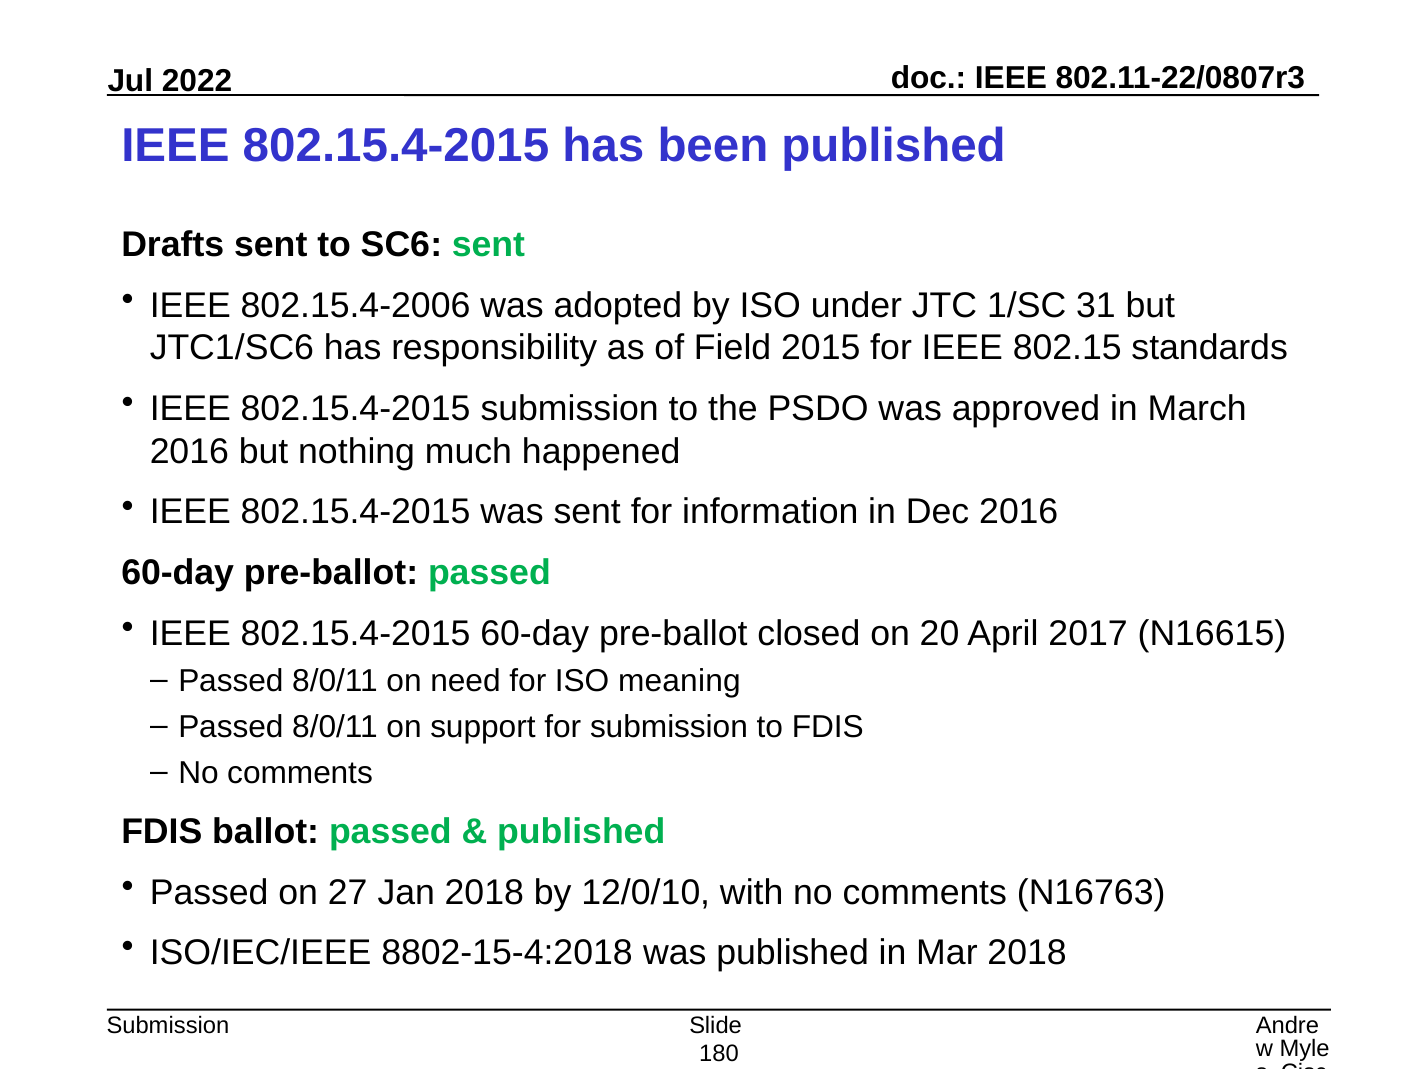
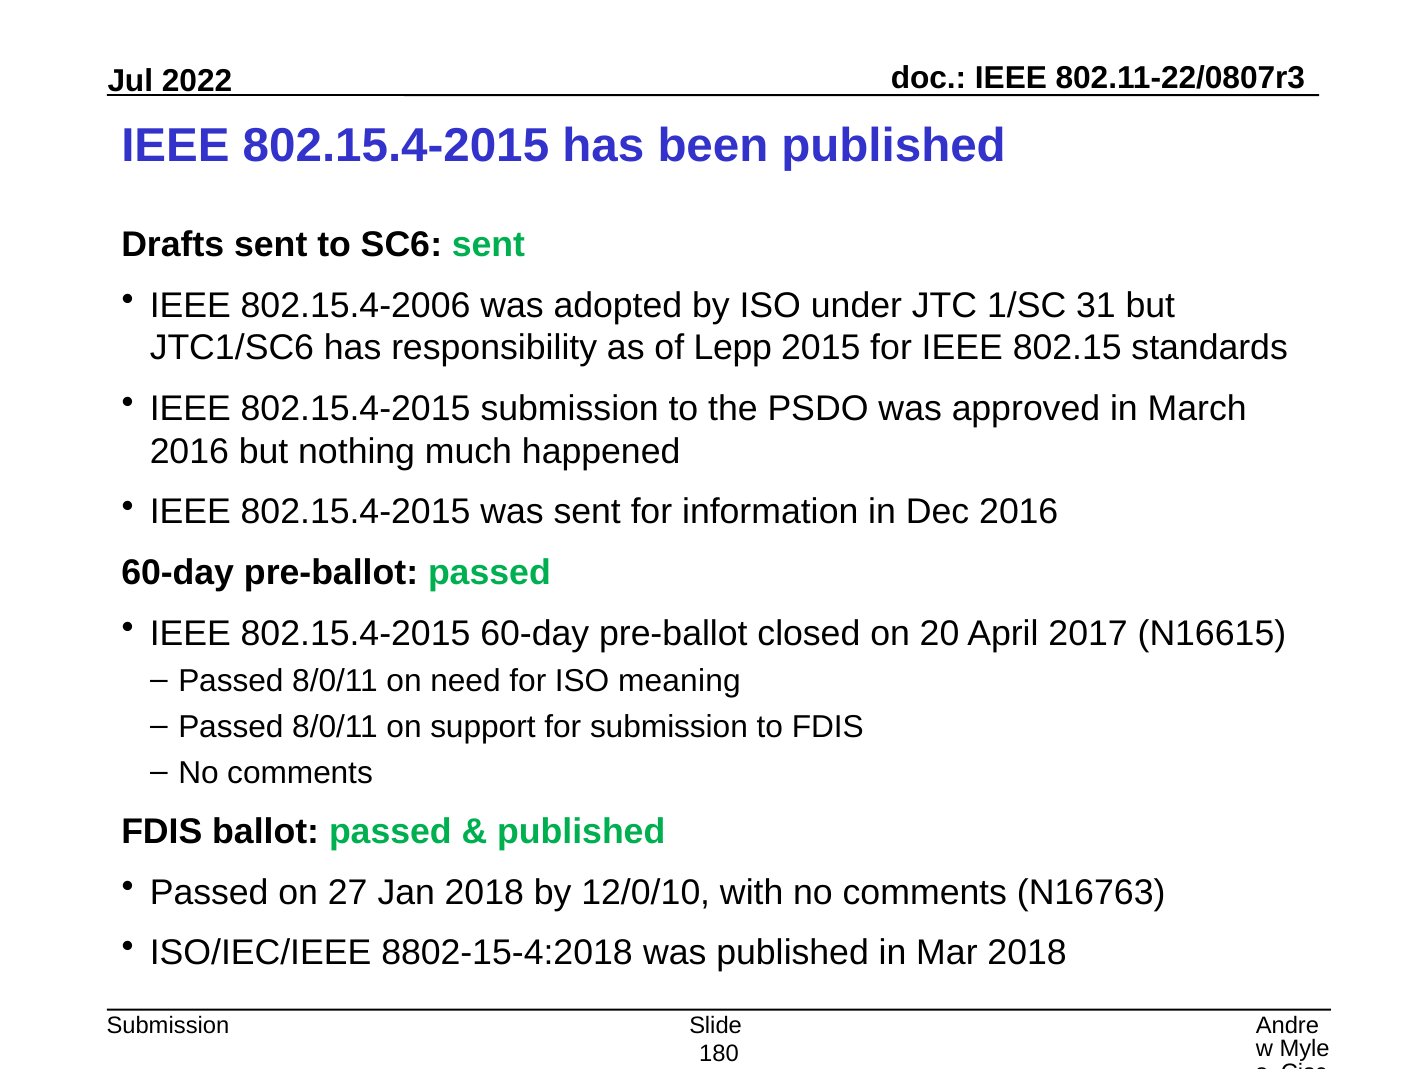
Field: Field -> Lepp
